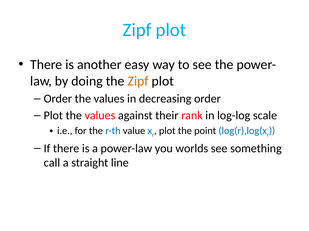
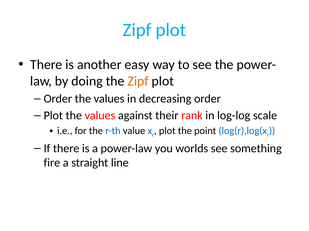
call: call -> fire
